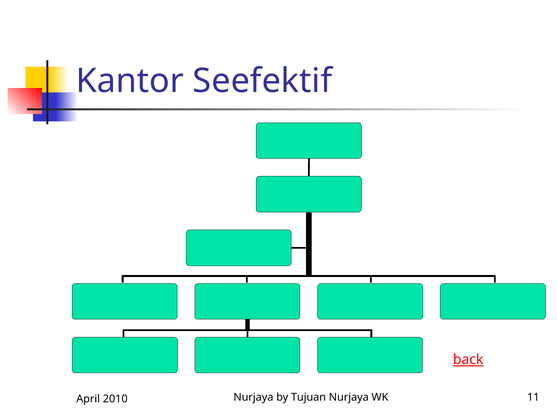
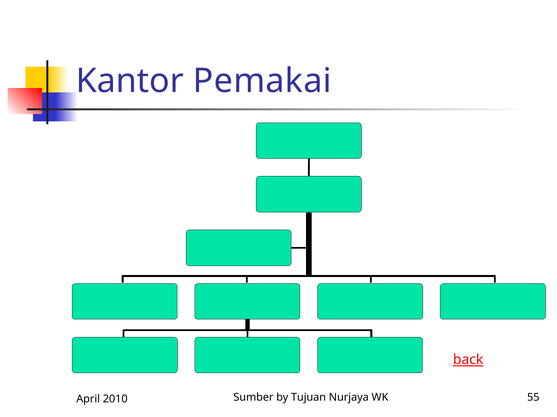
Seefektif: Seefektif -> Pemakai
Nurjaya at (253, 398): Nurjaya -> Sumber
11: 11 -> 55
